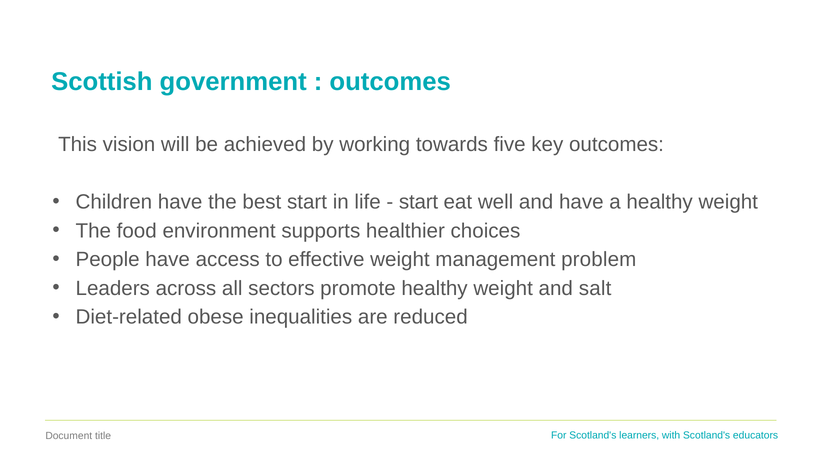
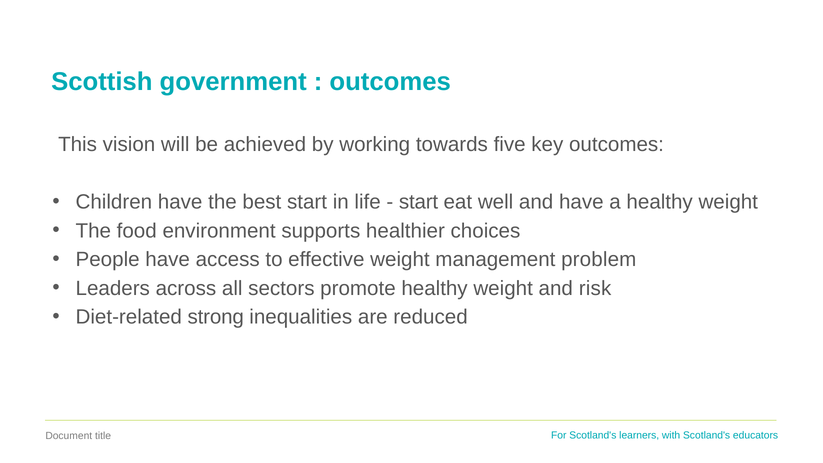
salt: salt -> risk
obese: obese -> strong
